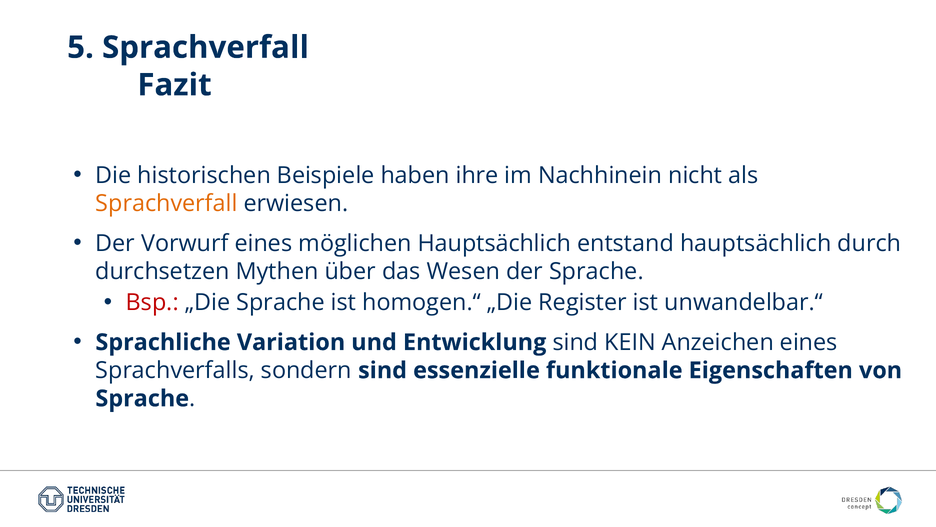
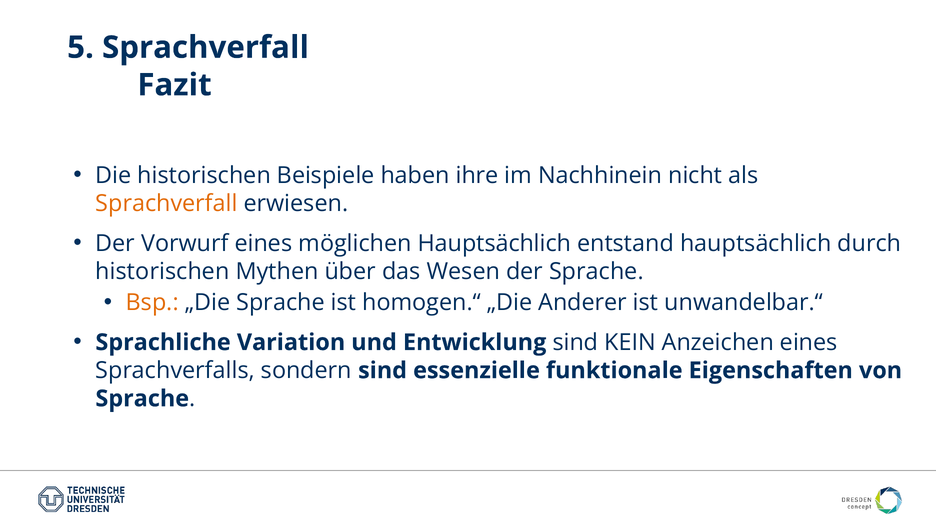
durchsetzen at (163, 271): durchsetzen -> historischen
Bsp colour: red -> orange
Register: Register -> Anderer
